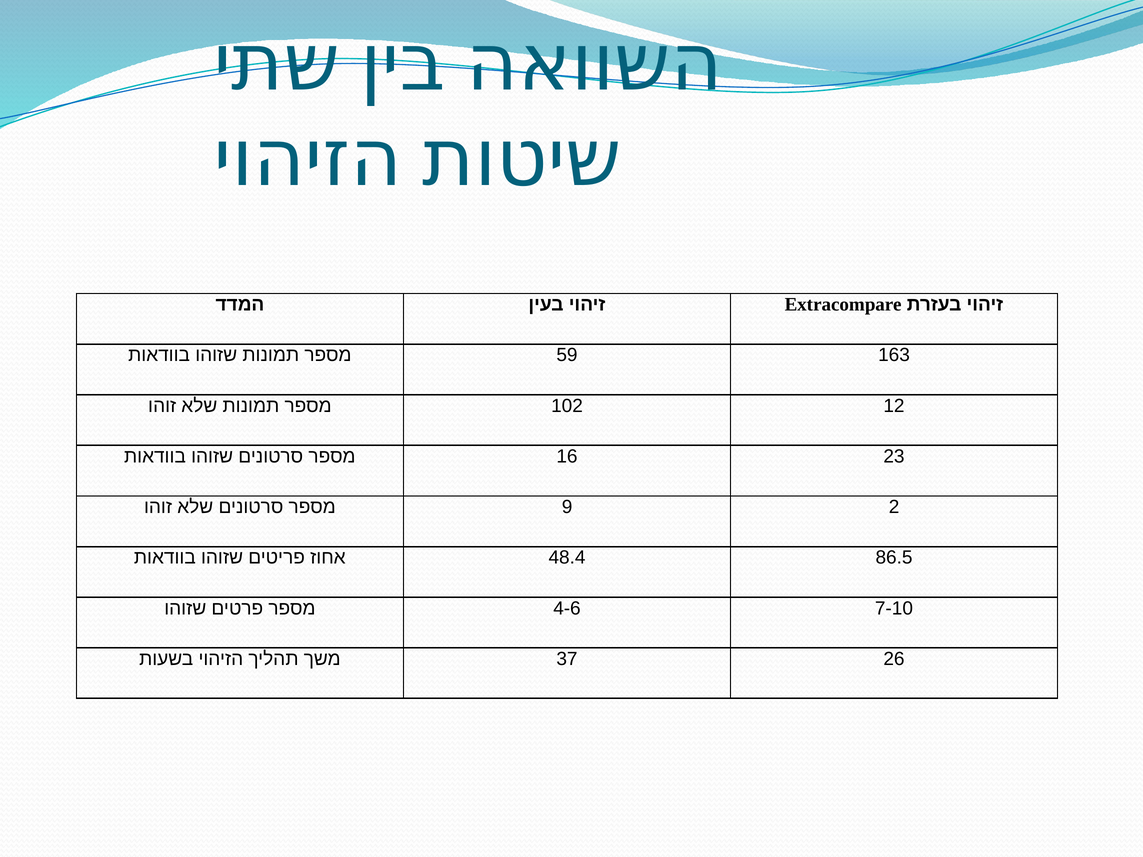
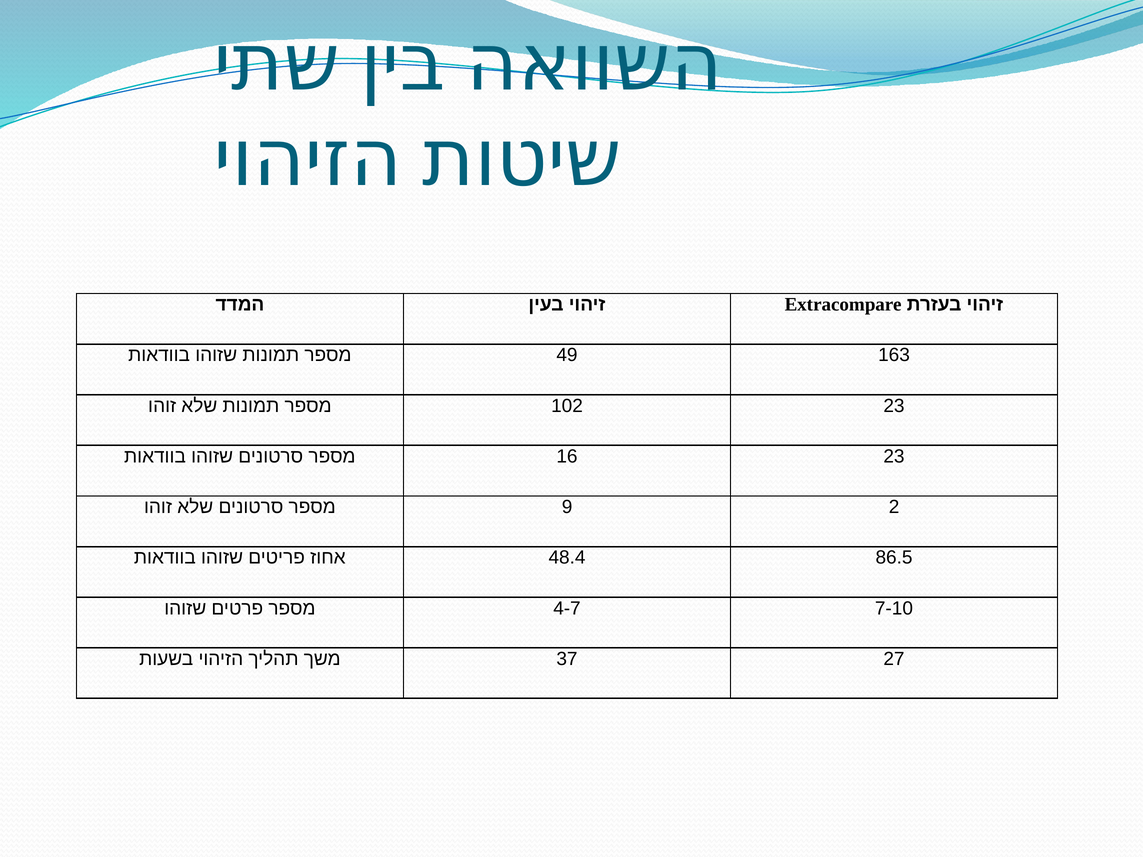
59: 59 -> 49
102 12: 12 -> 23
4-6: 4-6 -> 4-7
26: 26 -> 27
